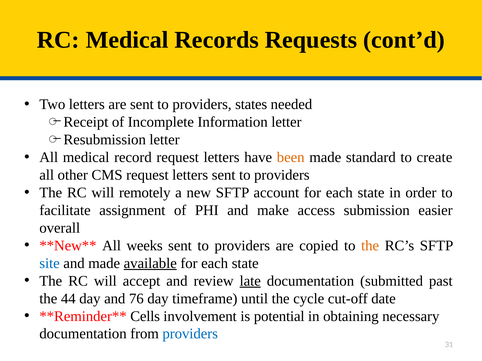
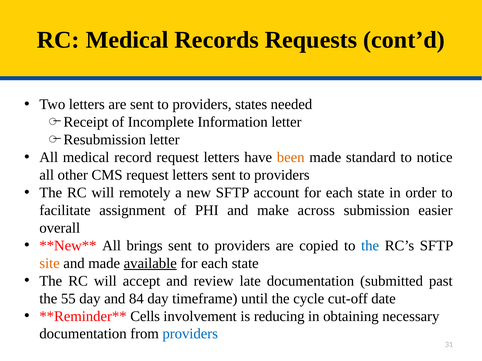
create: create -> notice
access: access -> across
weeks: weeks -> brings
the at (370, 246) colour: orange -> blue
site colour: blue -> orange
late underline: present -> none
44: 44 -> 55
76: 76 -> 84
potential: potential -> reducing
